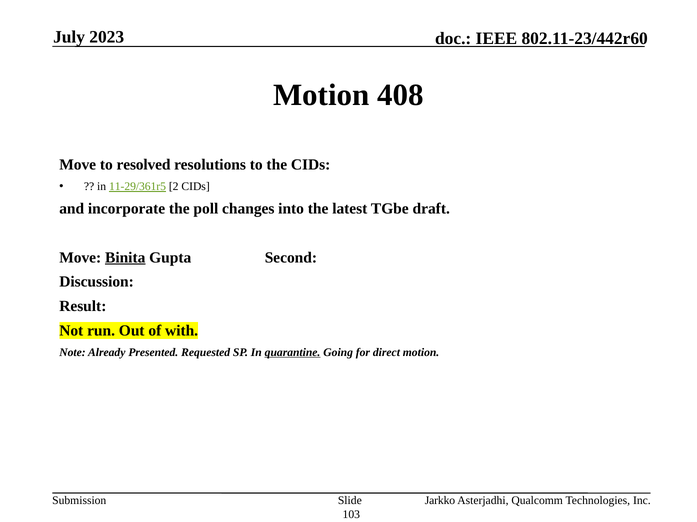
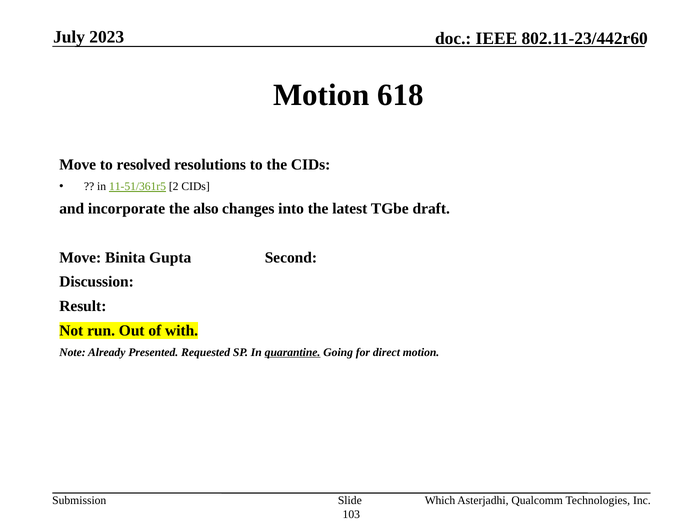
408: 408 -> 618
11-29/361r5: 11-29/361r5 -> 11-51/361r5
poll: poll -> also
Binita underline: present -> none
Jarkko: Jarkko -> Which
